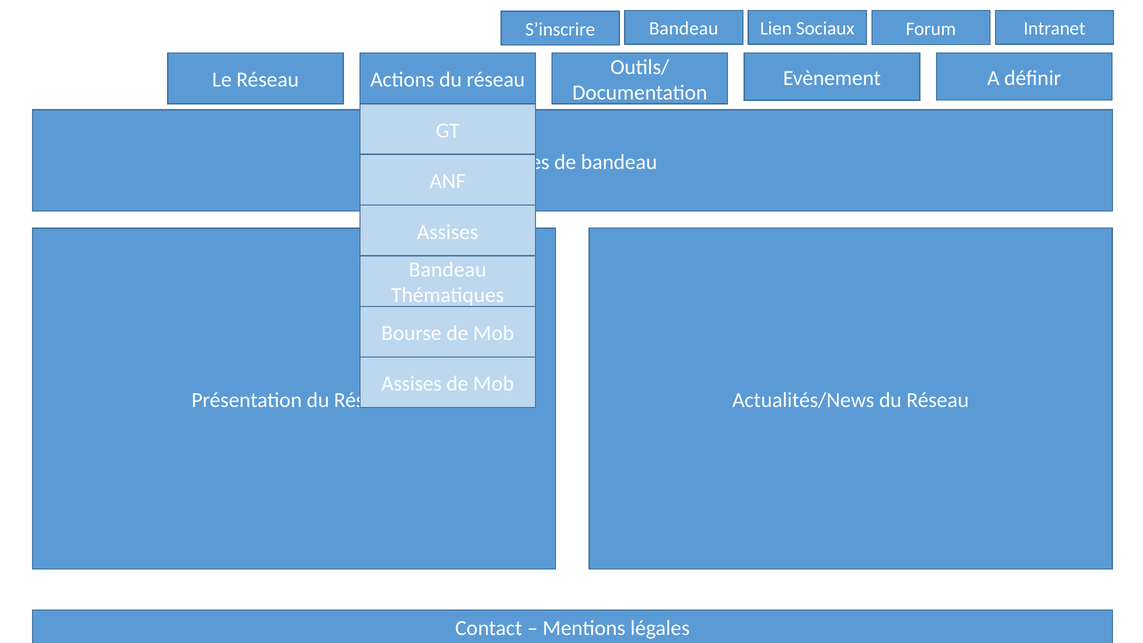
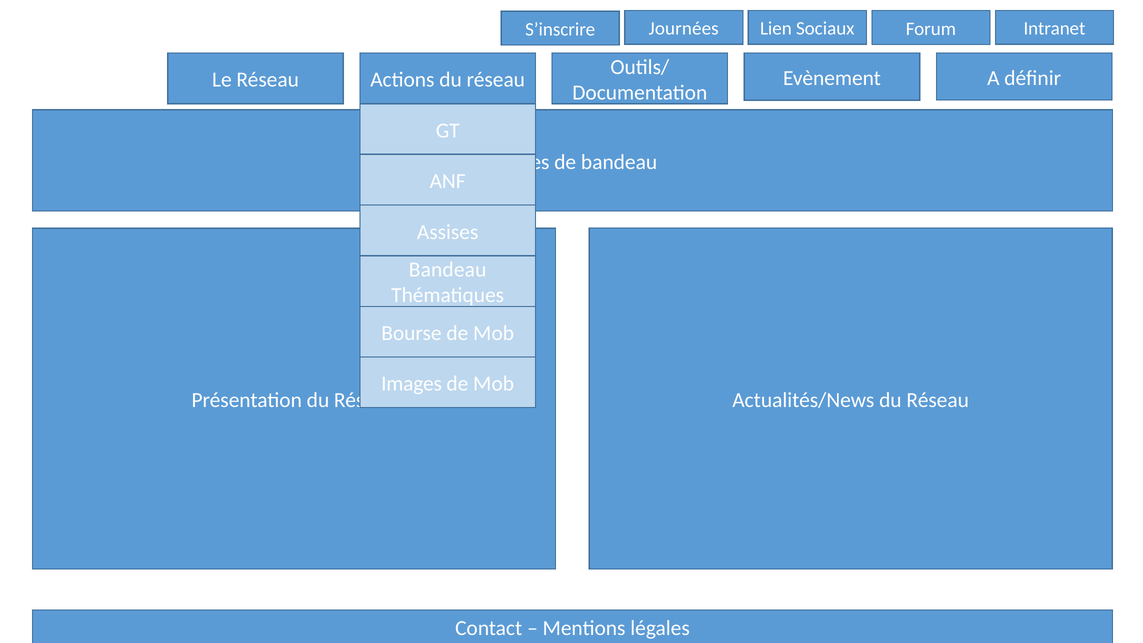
S’inscrire Bandeau: Bandeau -> Journées
Assises at (412, 384): Assises -> Images
